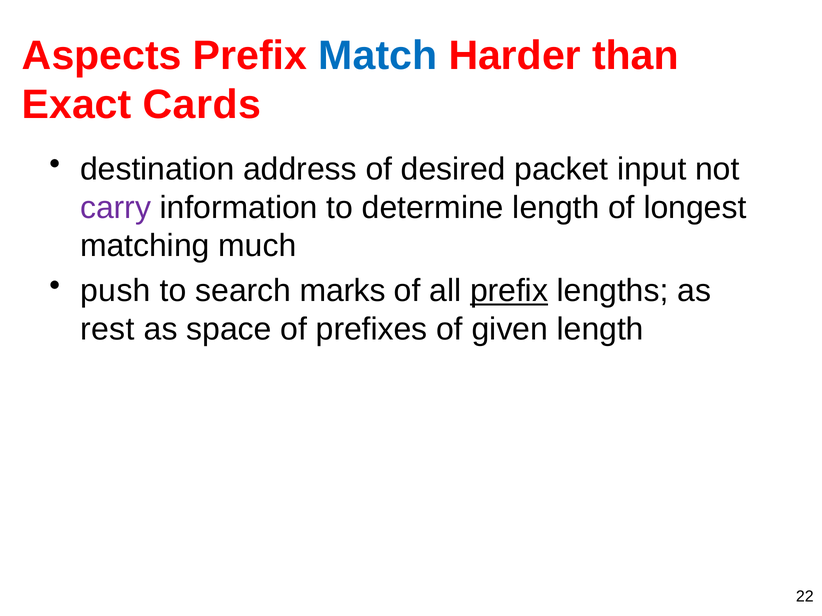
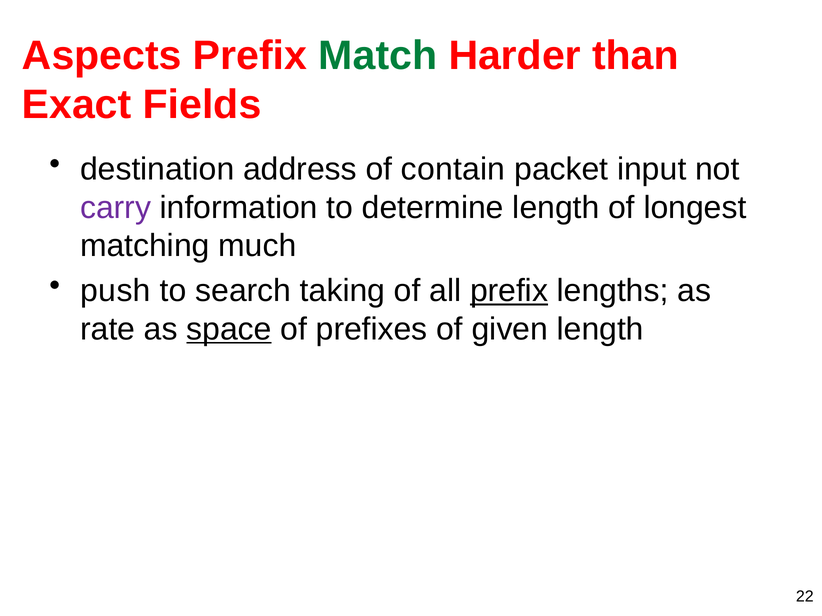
Match colour: blue -> green
Cards: Cards -> Fields
desired: desired -> contain
marks: marks -> taking
rest: rest -> rate
space underline: none -> present
